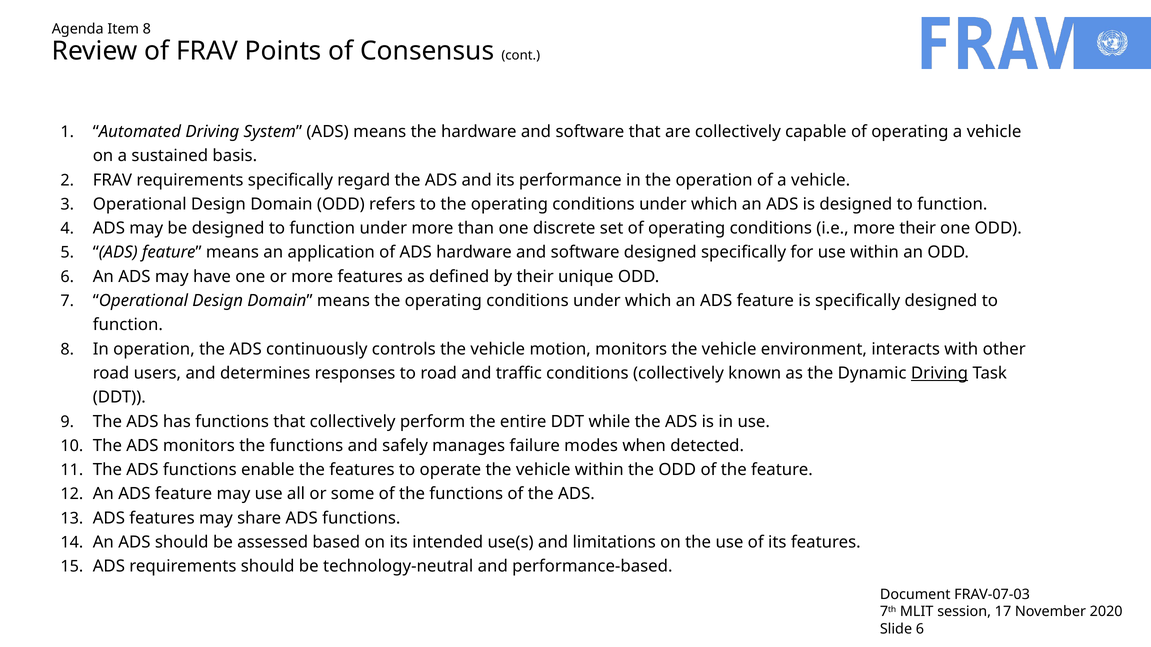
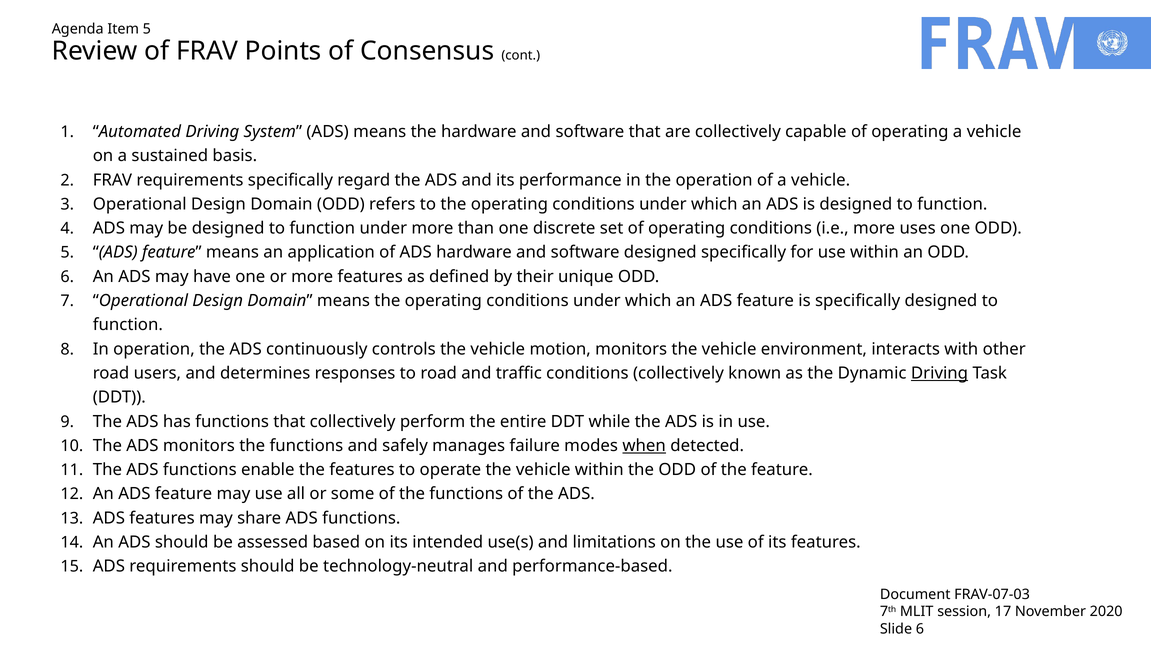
Item 8: 8 -> 5
more their: their -> uses
when underline: none -> present
